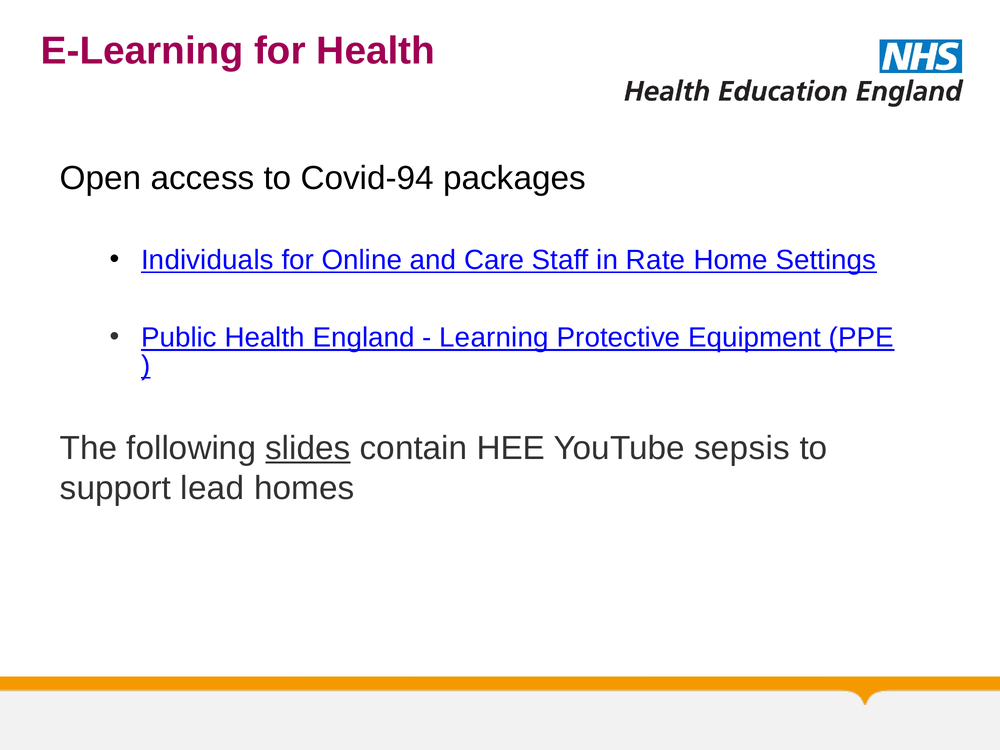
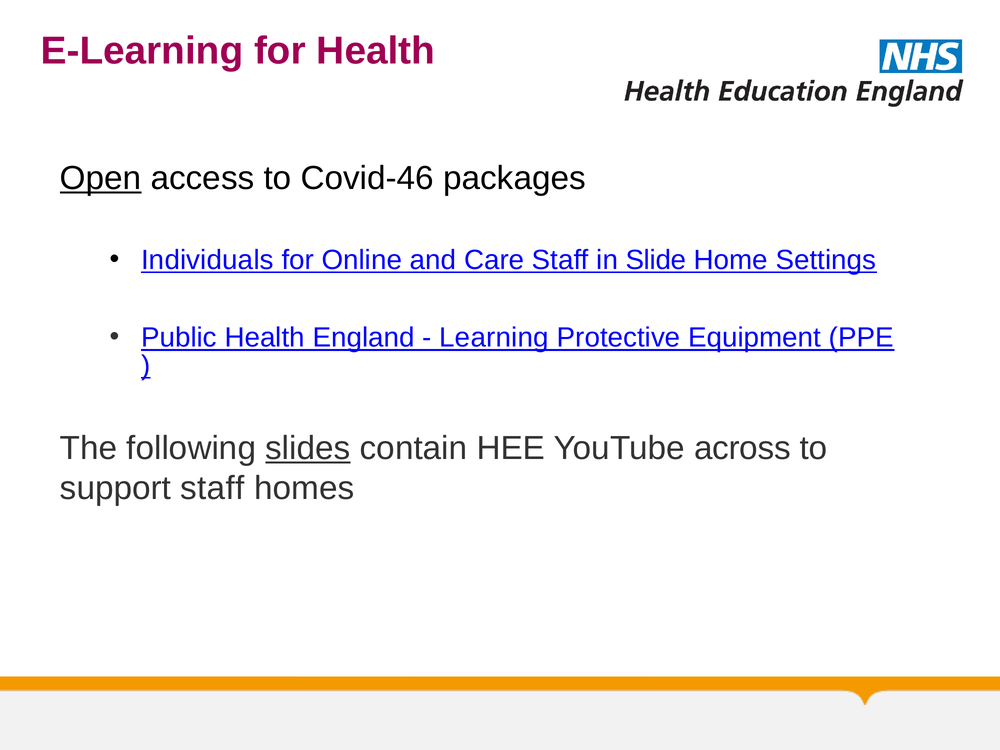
Open underline: none -> present
Covid-94: Covid-94 -> Covid-46
Rate: Rate -> Slide
sepsis: sepsis -> across
support lead: lead -> staff
